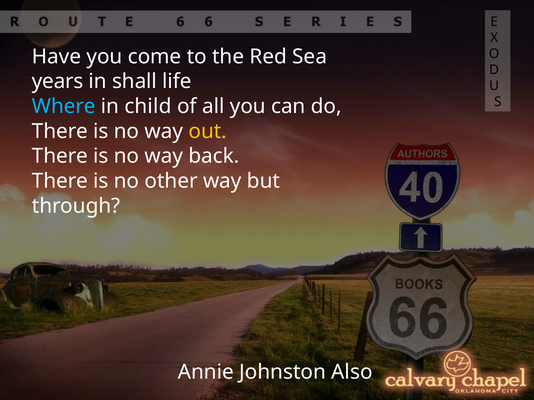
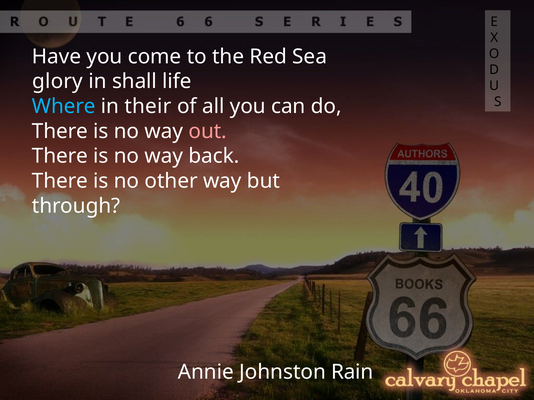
years: years -> glory
child: child -> their
out colour: yellow -> pink
Also: Also -> Rain
